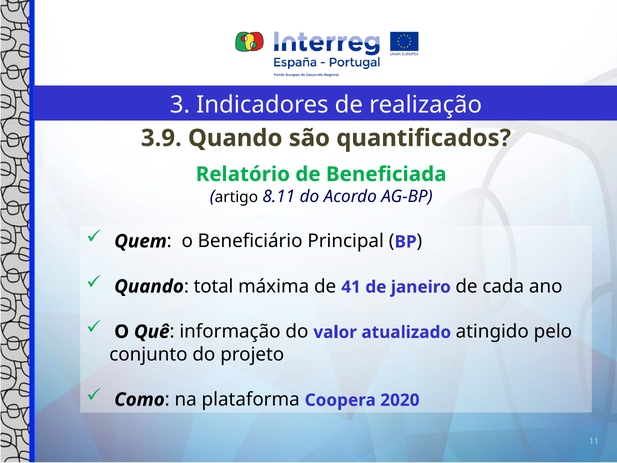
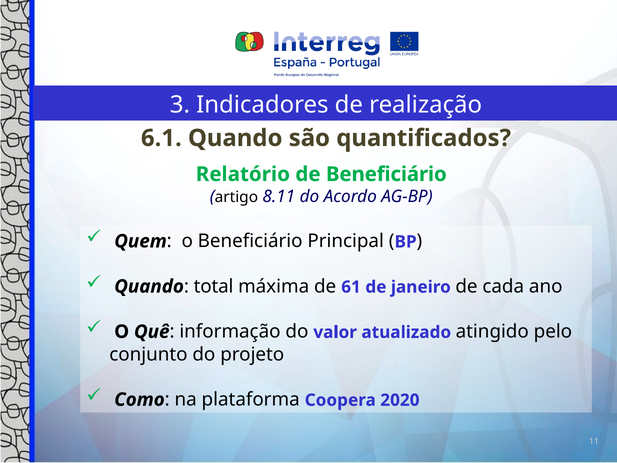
3.9: 3.9 -> 6.1
de Beneficiada: Beneficiada -> Beneficiário
41: 41 -> 61
